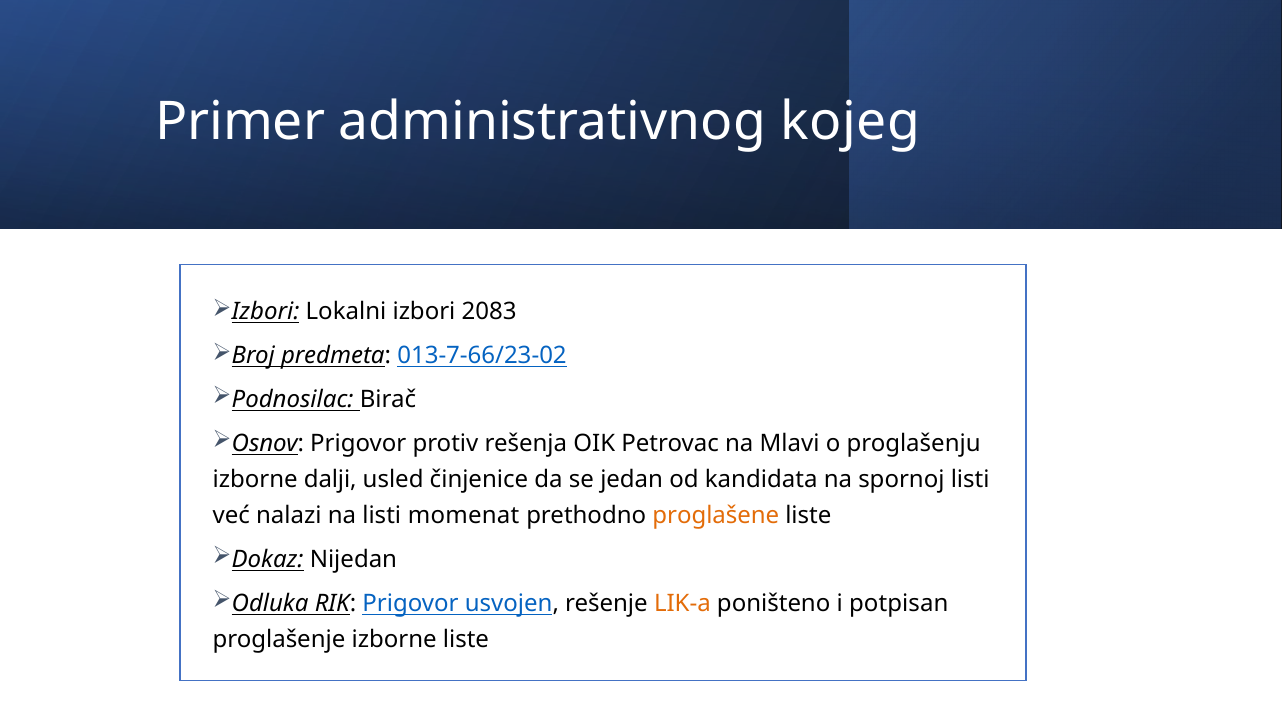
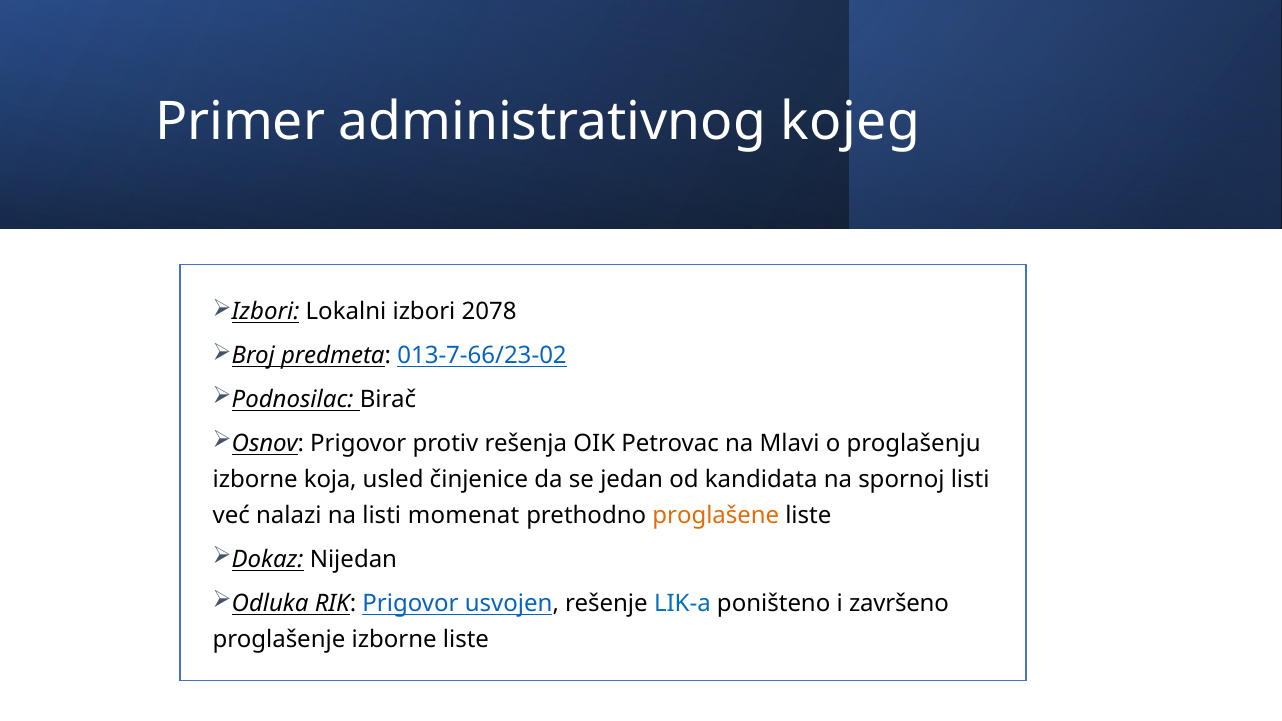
2083: 2083 -> 2078
dalji: dalji -> koja
LIK-a colour: orange -> blue
potpisan: potpisan -> završeno
